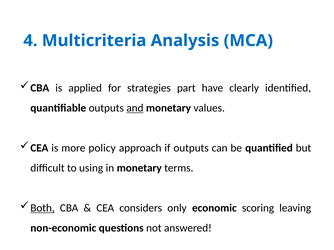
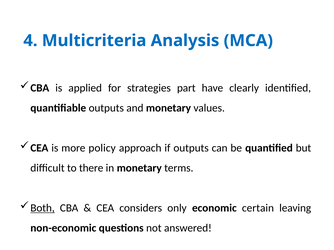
and underline: present -> none
using: using -> there
scoring: scoring -> certain
